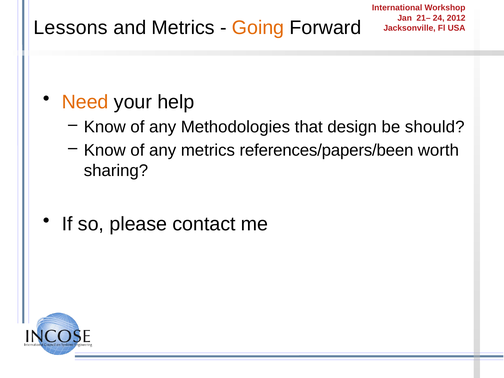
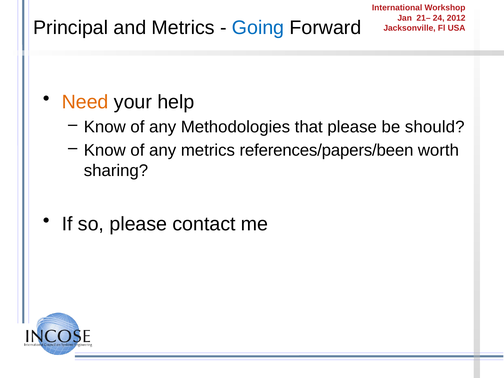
Lessons: Lessons -> Principal
Going colour: orange -> blue
that design: design -> please
